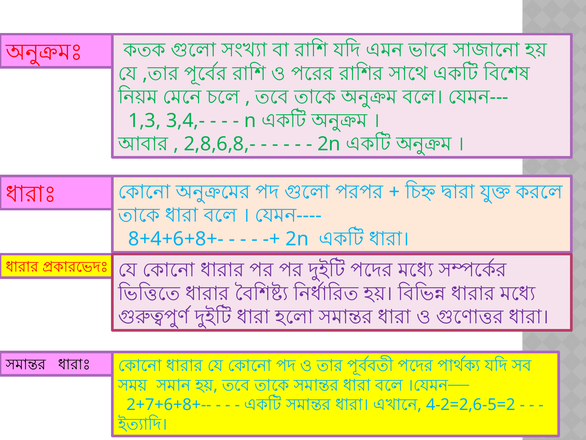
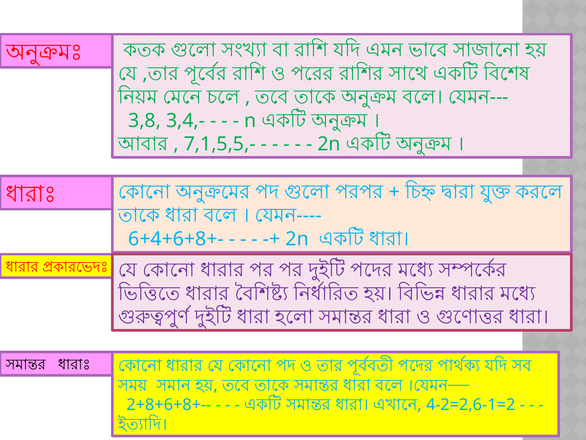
1,3: 1,3 -> 3,8
2,8,6,8,-: 2,8,6,8,- -> 7,1,5,5,-
8+4+6+8+-: 8+4+6+8+- -> 6+4+6+8+-
2+7+6+8+--: 2+7+6+8+-- -> 2+8+6+8+--
4-2=2,6-5=2: 4-2=2,6-5=2 -> 4-2=2,6-1=2
